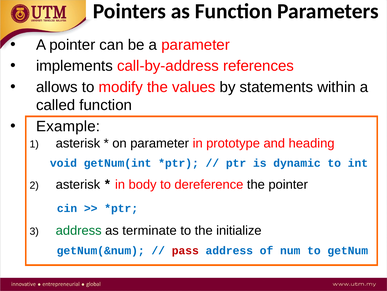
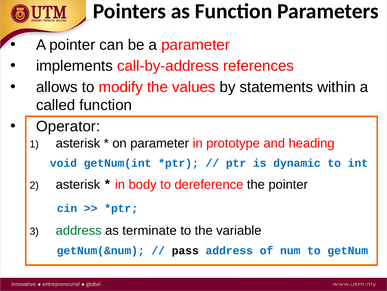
Example: Example -> Operator
initialize: initialize -> variable
pass colour: red -> black
